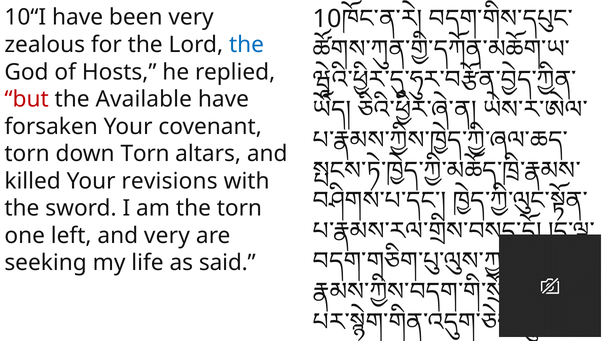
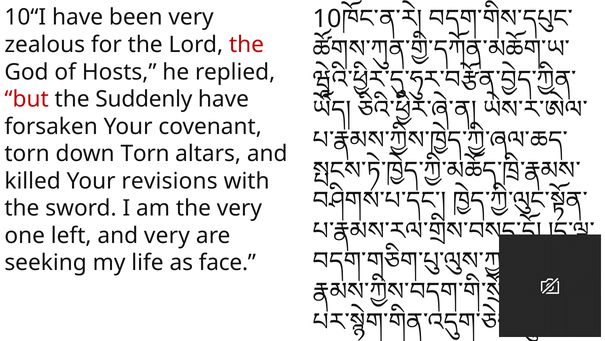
the at (247, 45) colour: blue -> red
Available: Available -> Suddenly
the torn: torn -> very
said: said -> face
